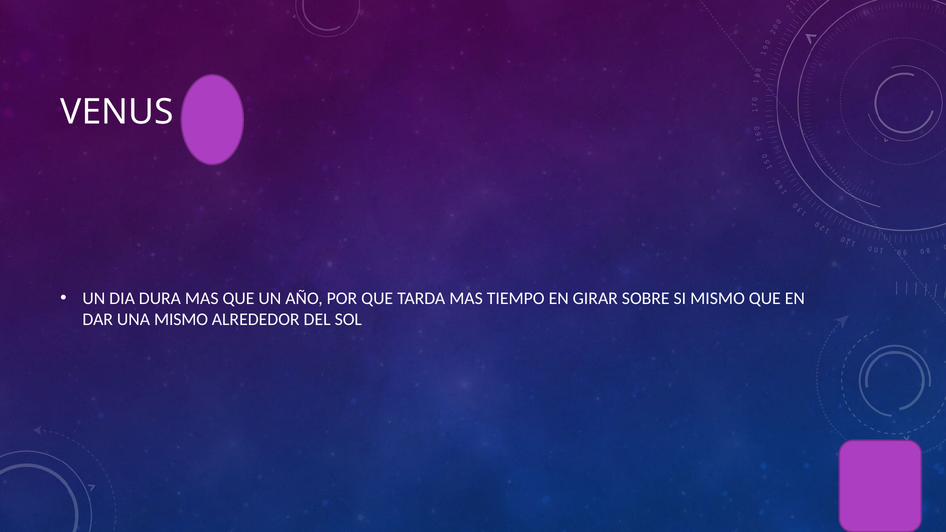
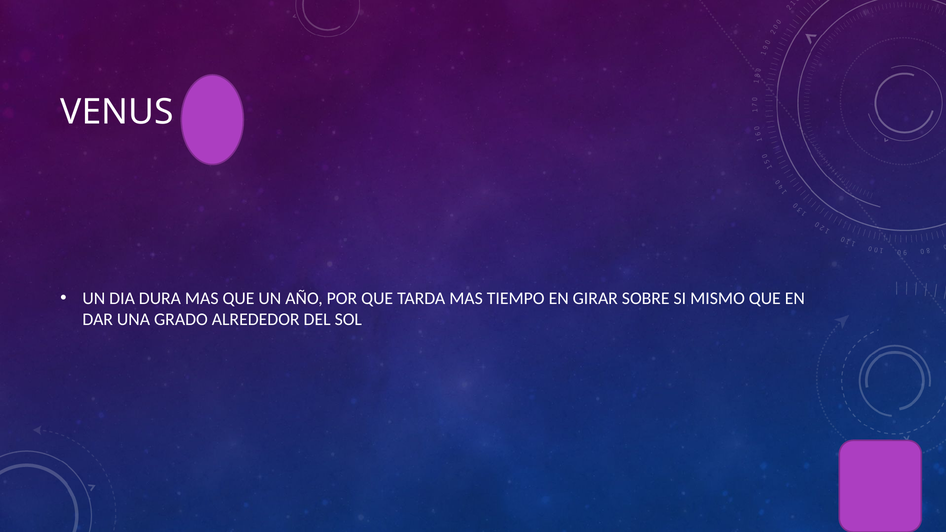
UNA MISMO: MISMO -> GRADO
